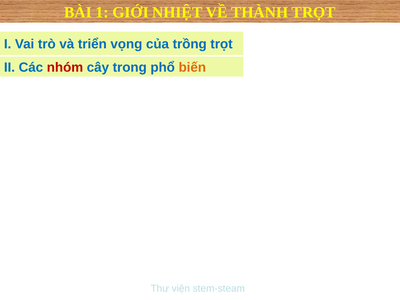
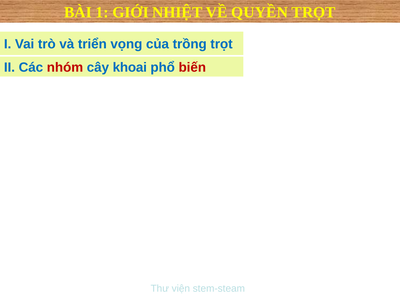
THÀNH: THÀNH -> QUYỀN
trong: trong -> khoai
biến colour: orange -> red
